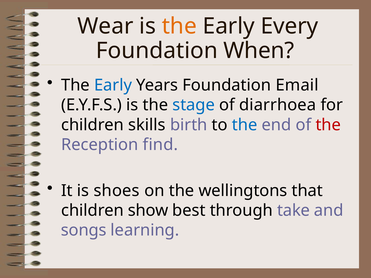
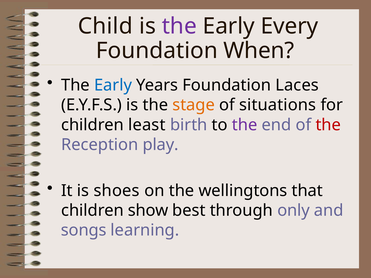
Wear: Wear -> Child
the at (179, 26) colour: orange -> purple
Email: Email -> Laces
stage colour: blue -> orange
diarrhoea: diarrhoea -> situations
skills: skills -> least
the at (245, 125) colour: blue -> purple
find: find -> play
take: take -> only
